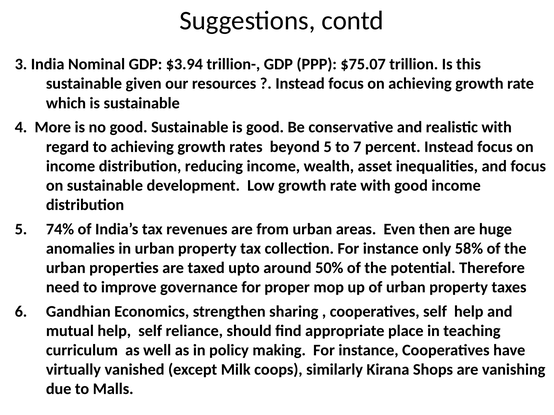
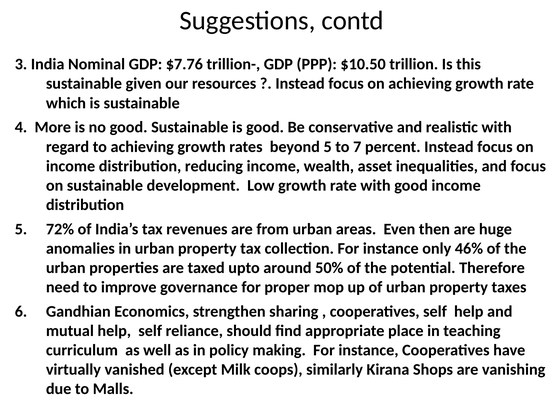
$3.94: $3.94 -> $7.76
$75.07: $75.07 -> $10.50
74%: 74% -> 72%
58%: 58% -> 46%
